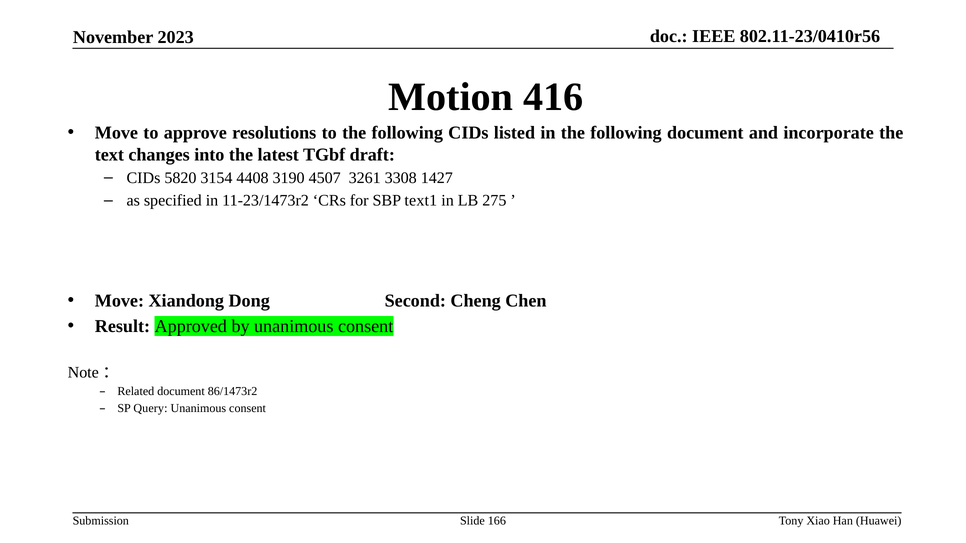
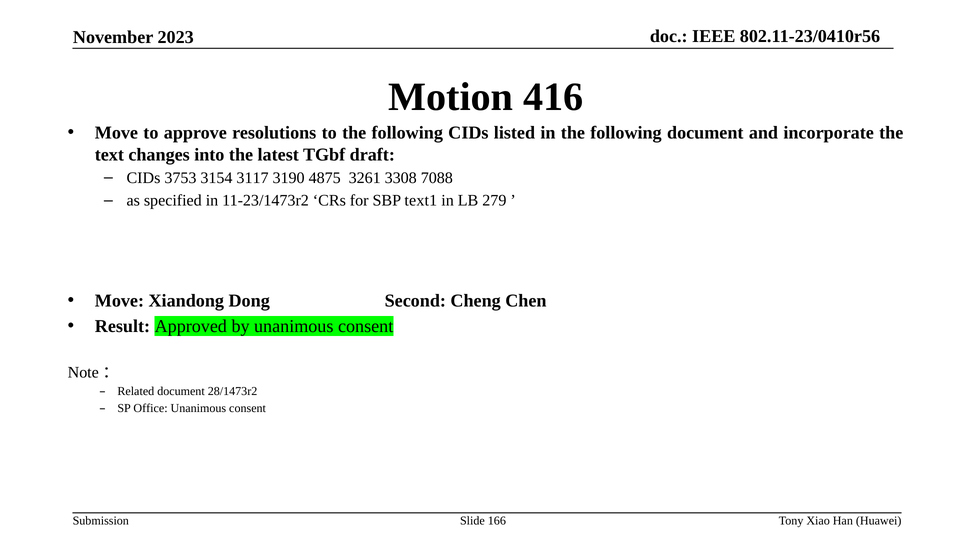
5820: 5820 -> 3753
4408: 4408 -> 3117
4507: 4507 -> 4875
1427: 1427 -> 7088
275: 275 -> 279
86/1473r2: 86/1473r2 -> 28/1473r2
Query: Query -> Office
